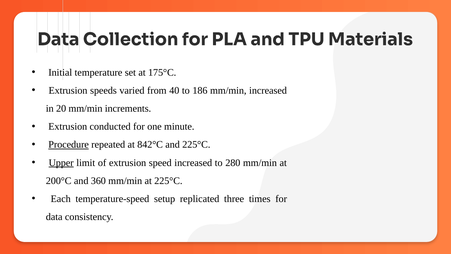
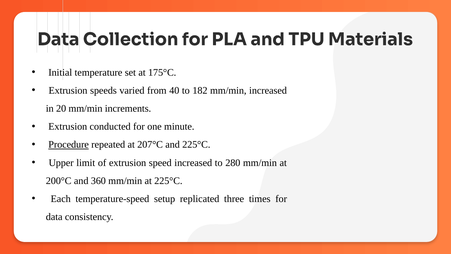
186: 186 -> 182
842°C: 842°C -> 207°C
Upper underline: present -> none
